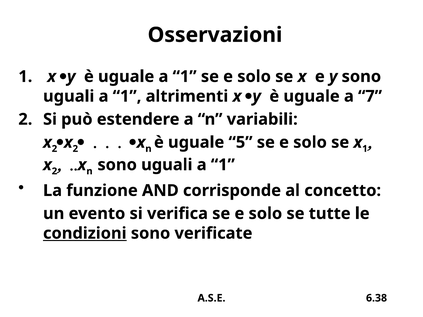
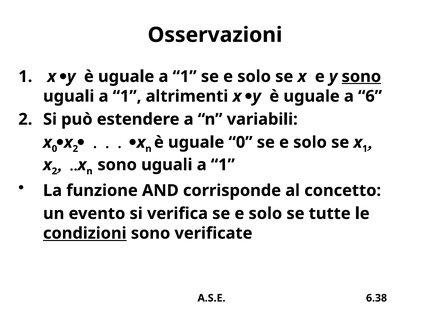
sono at (361, 77) underline: none -> present
7: 7 -> 6
2 at (54, 149): 2 -> 0
uguale 5: 5 -> 0
